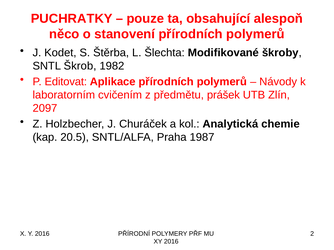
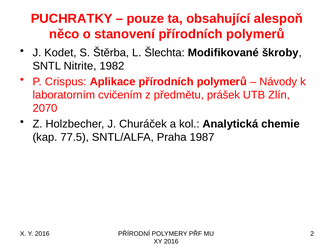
Škrob: Škrob -> Nitrite
Editovat: Editovat -> Crispus
2097: 2097 -> 2070
20.5: 20.5 -> 77.5
